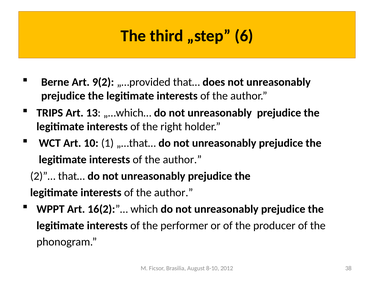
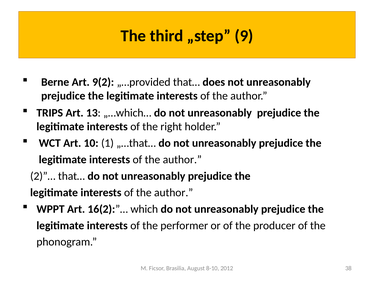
6: 6 -> 9
